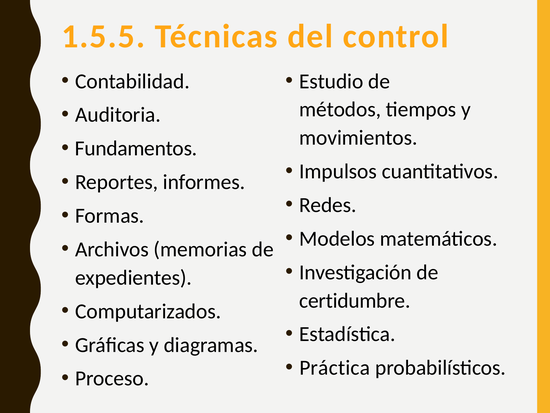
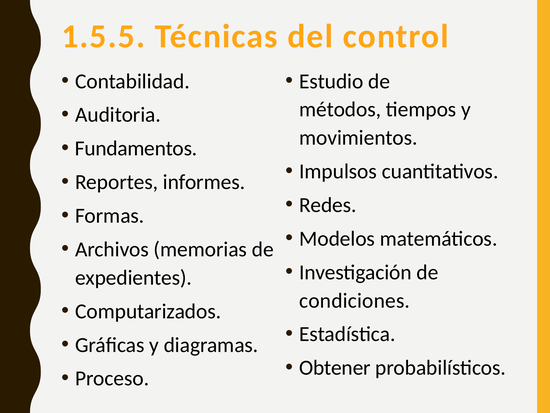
certidumbre: certidumbre -> condiciones
Práctica: Práctica -> Obtener
